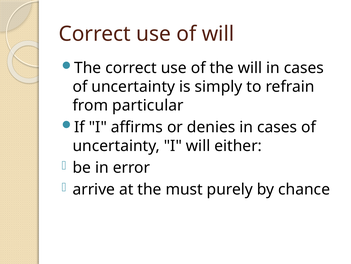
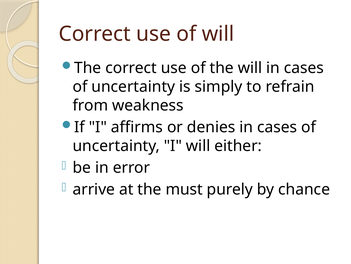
particular: particular -> weakness
